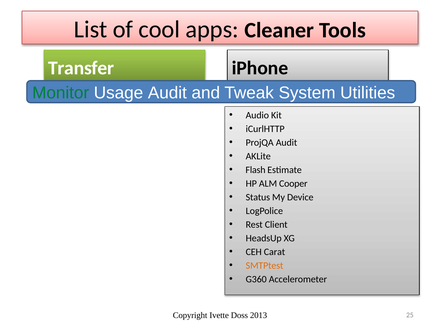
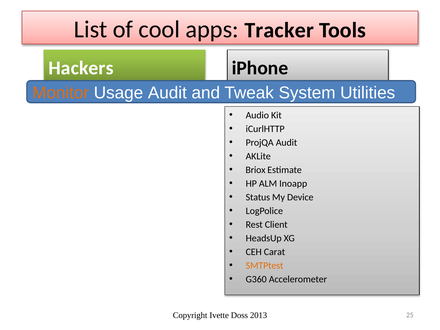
Cleaner: Cleaner -> Tracker
Transfer: Transfer -> Hackers
Monitor colour: green -> orange
Flash: Flash -> Briox
Cooper: Cooper -> Inoapp
